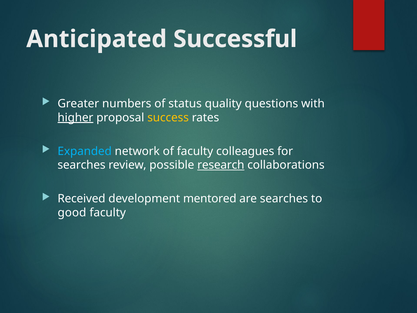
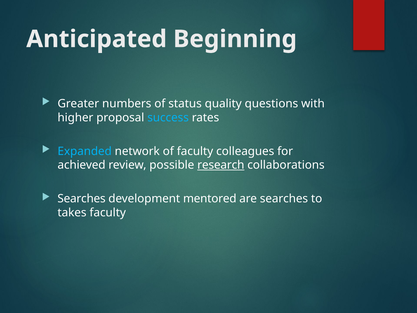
Successful: Successful -> Beginning
higher underline: present -> none
success colour: yellow -> light blue
searches at (82, 165): searches -> achieved
Received at (81, 199): Received -> Searches
good: good -> takes
